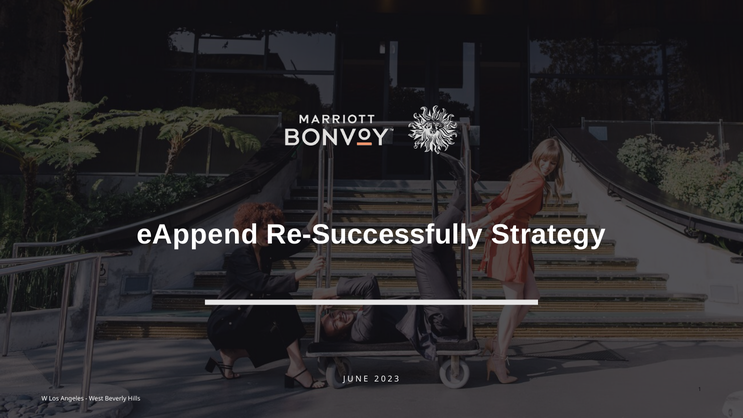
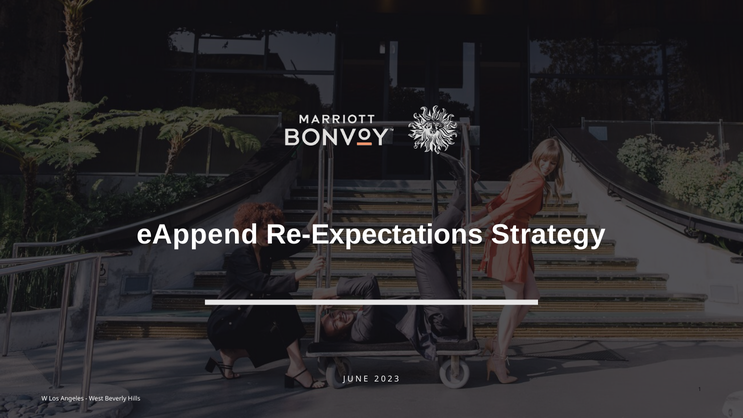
Re-Successfully: Re-Successfully -> Re-Expectations
